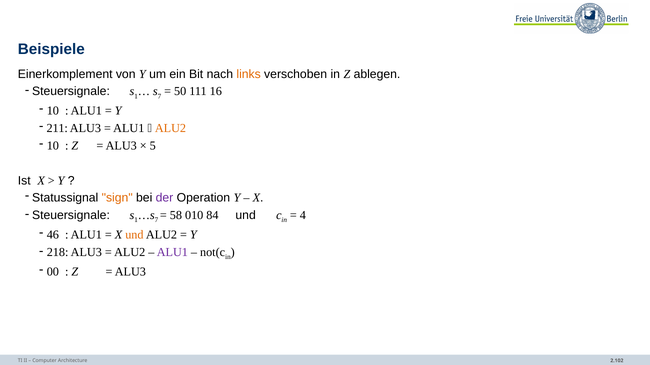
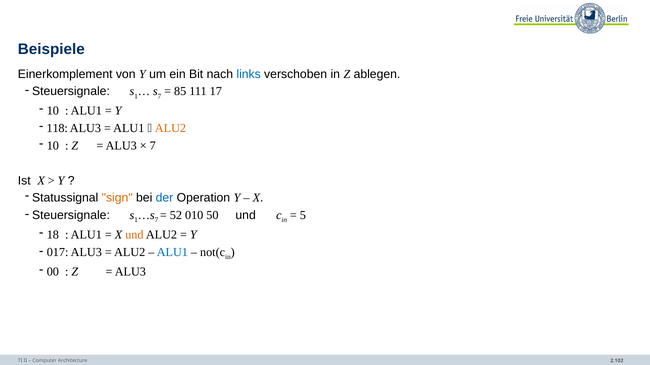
links colour: orange -> blue
50: 50 -> 85
16: 16 -> 17
211: 211 -> 118
5 at (153, 146): 5 -> 7
der colour: purple -> blue
58: 58 -> 52
84: 84 -> 50
4: 4 -> 5
46: 46 -> 18
218: 218 -> 017
ALU1 at (172, 253) colour: purple -> blue
